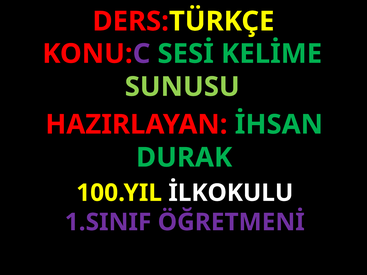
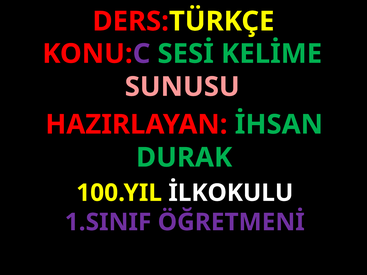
SUNUSU colour: light green -> pink
